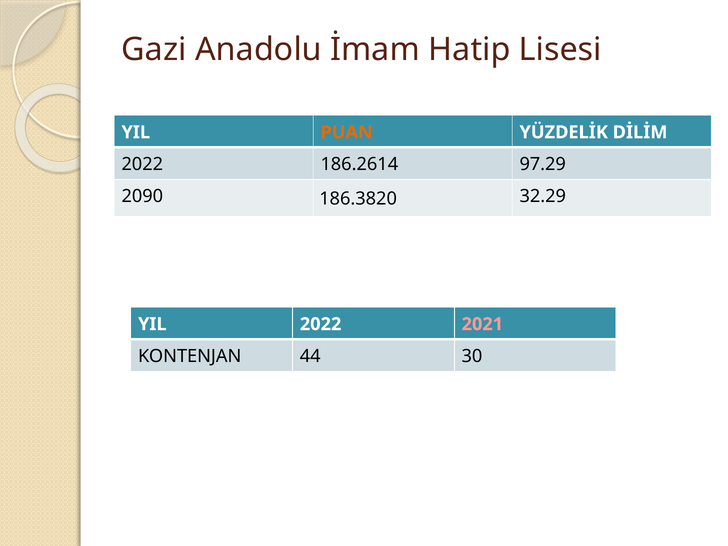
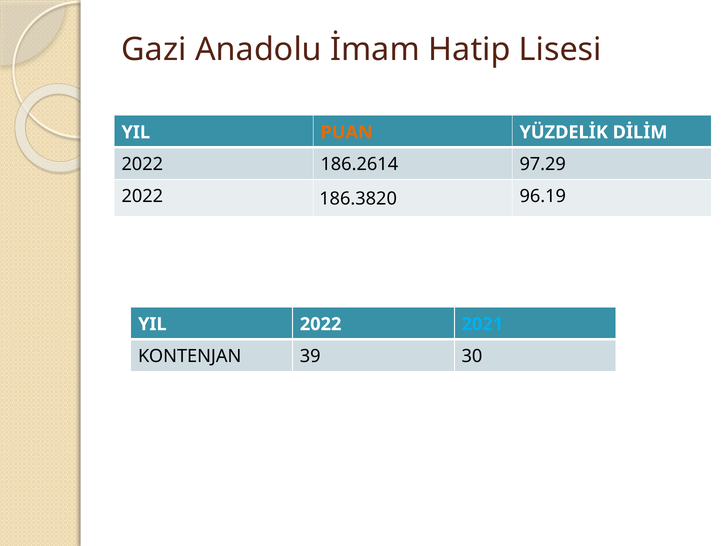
2090 at (142, 196): 2090 -> 2022
32.29: 32.29 -> 96.19
2021 colour: pink -> light blue
44: 44 -> 39
